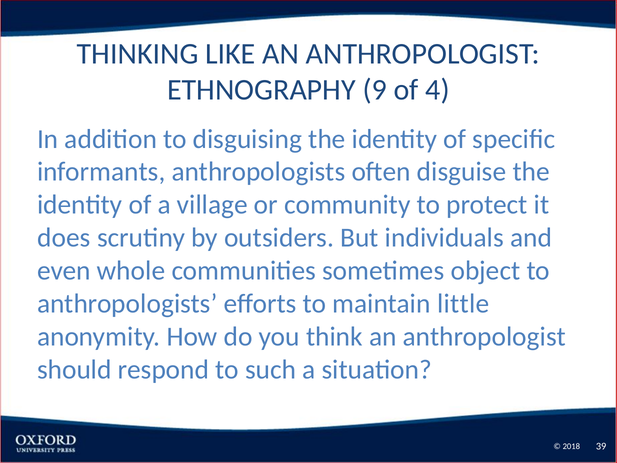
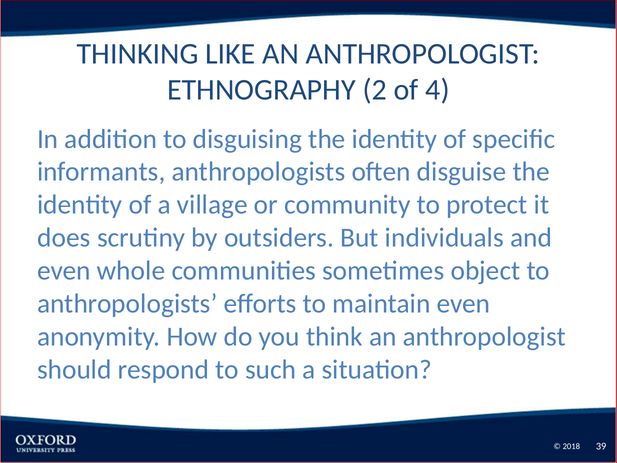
9: 9 -> 2
maintain little: little -> even
